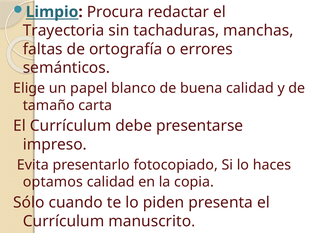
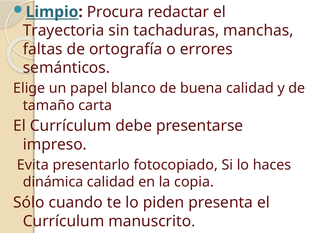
optamos: optamos -> dinámica
